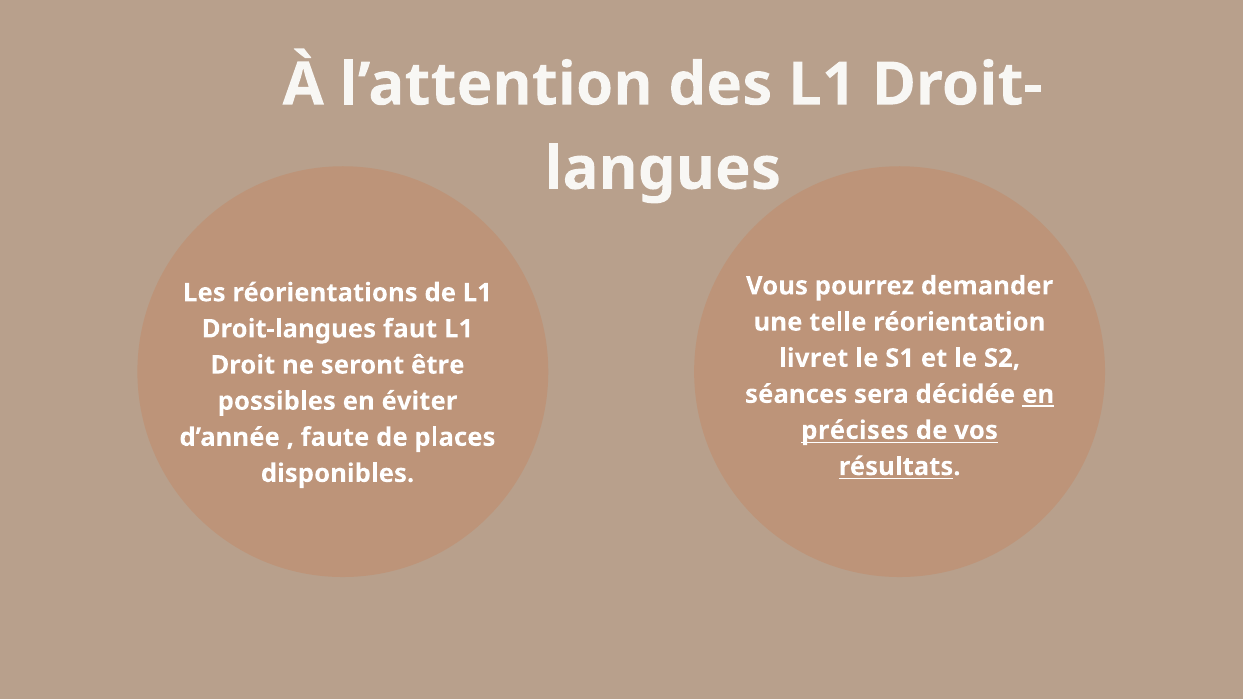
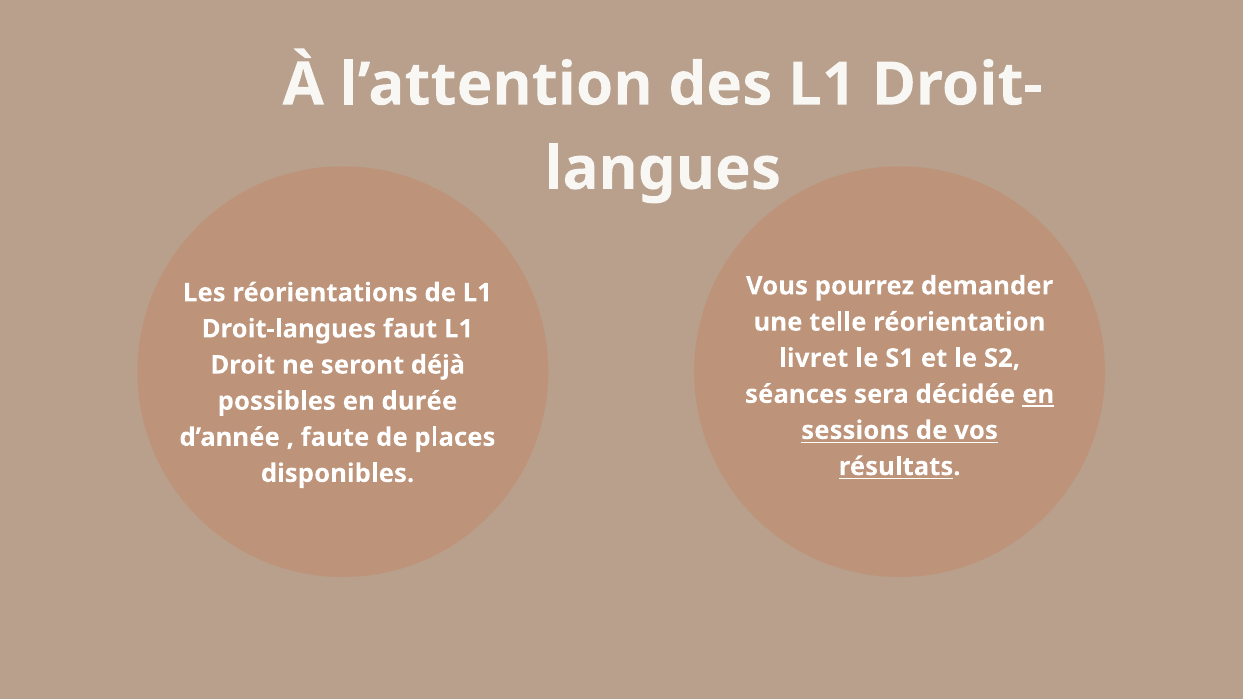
être: être -> déjà
éviter: éviter -> durée
précises: précises -> sessions
